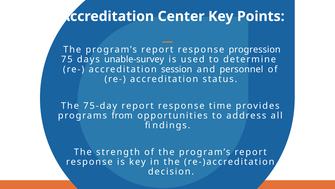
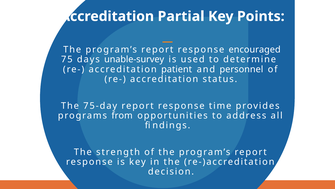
Center: Center -> Partial
progression: progression -> encouraged
session: session -> patient
